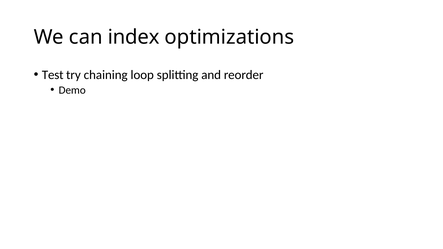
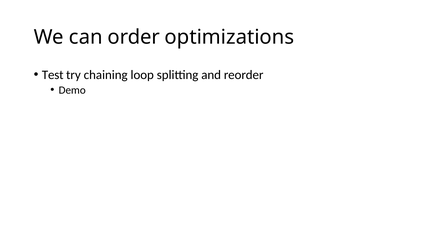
index: index -> order
